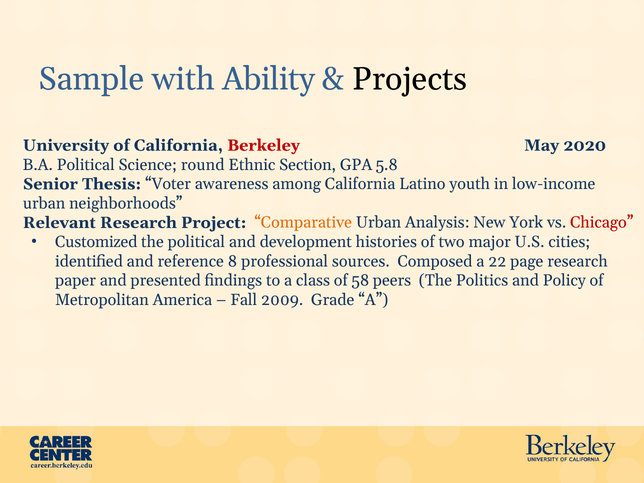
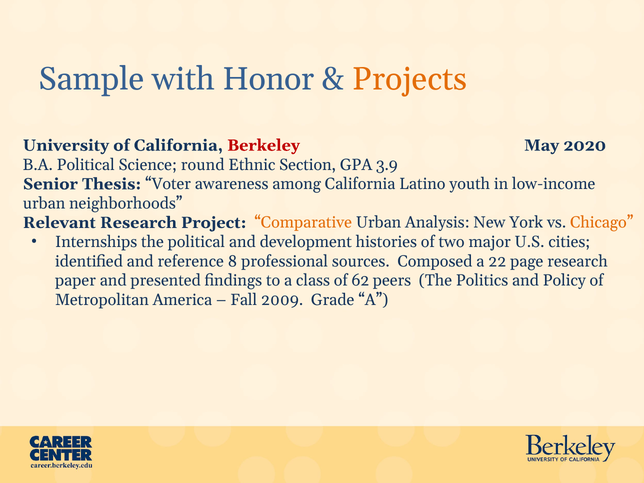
Ability: Ability -> Honor
Projects colour: black -> orange
5.8: 5.8 -> 3.9
Chicago colour: red -> orange
Customized: Customized -> Internships
58: 58 -> 62
